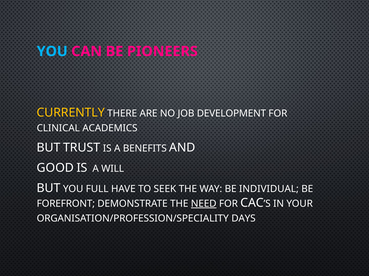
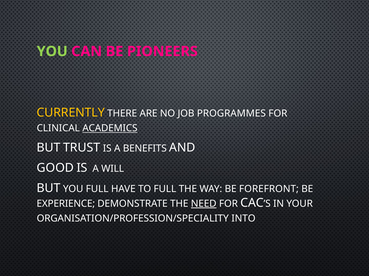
YOU at (52, 52) colour: light blue -> light green
DEVELOPMENT: DEVELOPMENT -> PROGRAMMES
ACADEMICS underline: none -> present
TO SEEK: SEEK -> FULL
INDIVIDUAL: INDIVIDUAL -> FOREFRONT
FOREFRONT: FOREFRONT -> EXPERIENCE
DAYS: DAYS -> INTO
